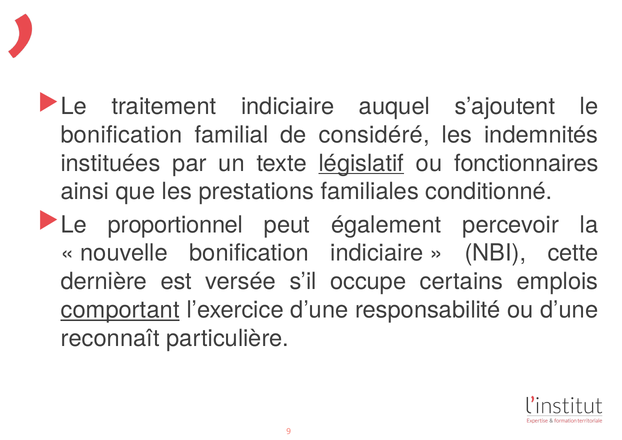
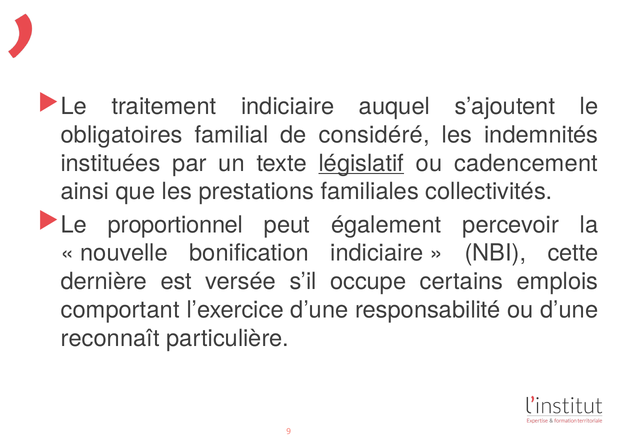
bonification at (122, 135): bonification -> obligatoires
fonctionnaires: fonctionnaires -> cadencement
conditionné: conditionné -> collectivités
comportant underline: present -> none
